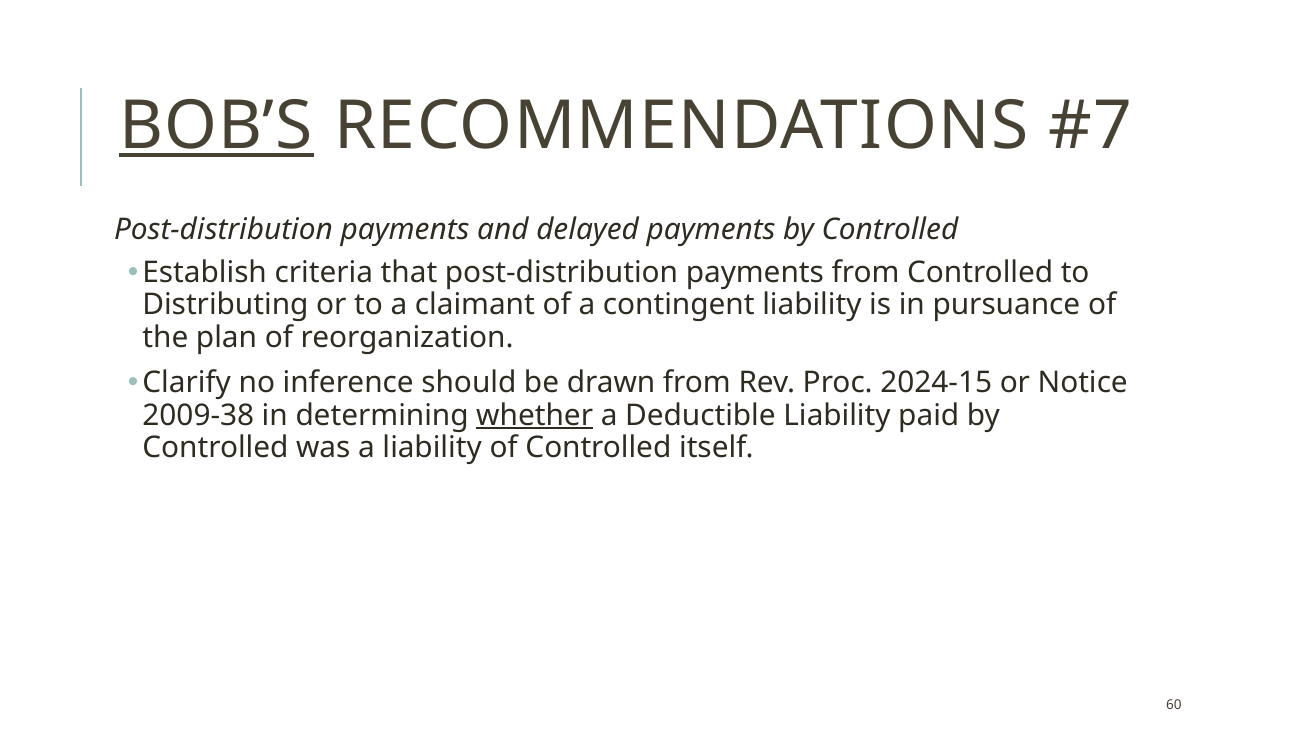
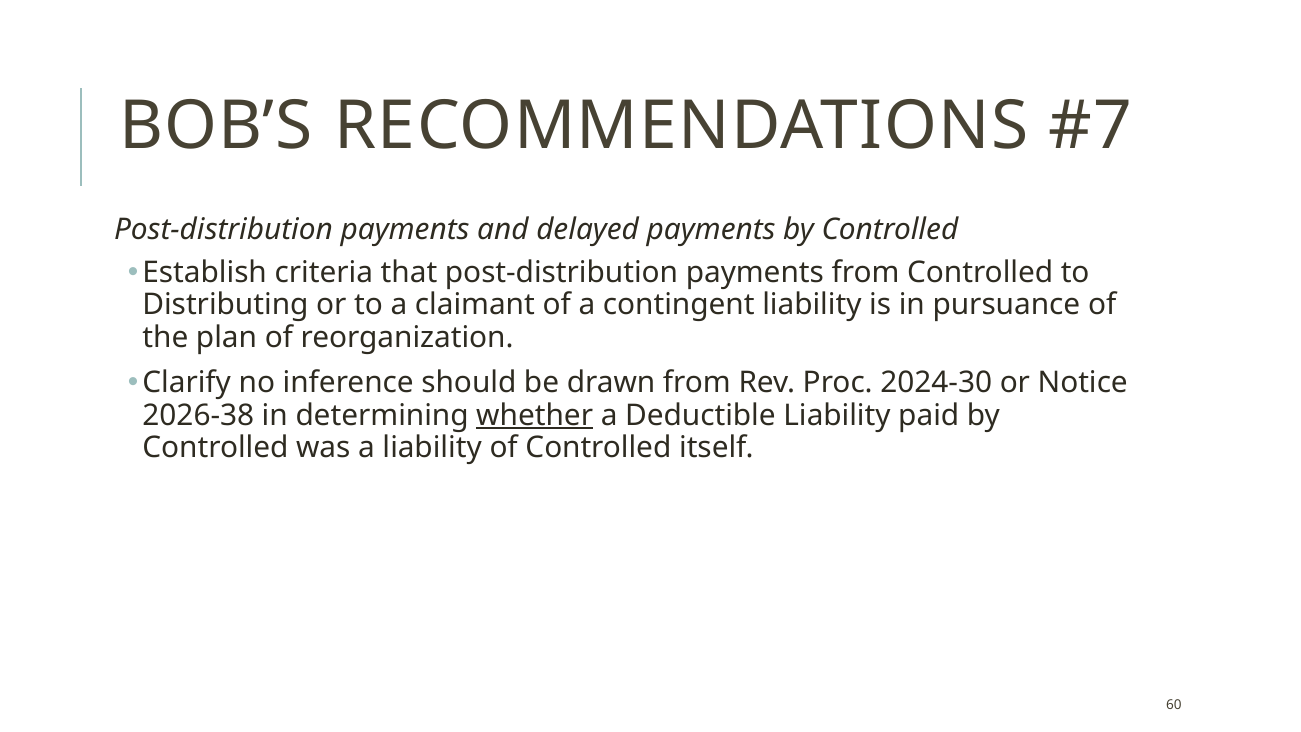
BOB’S underline: present -> none
2024-15: 2024-15 -> 2024-30
2009-38: 2009-38 -> 2026-38
